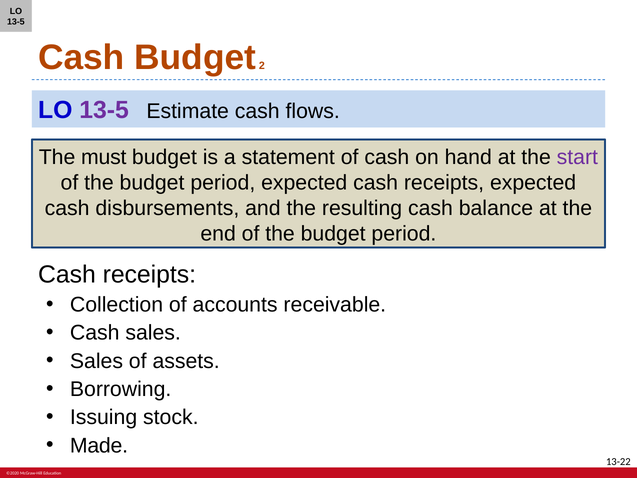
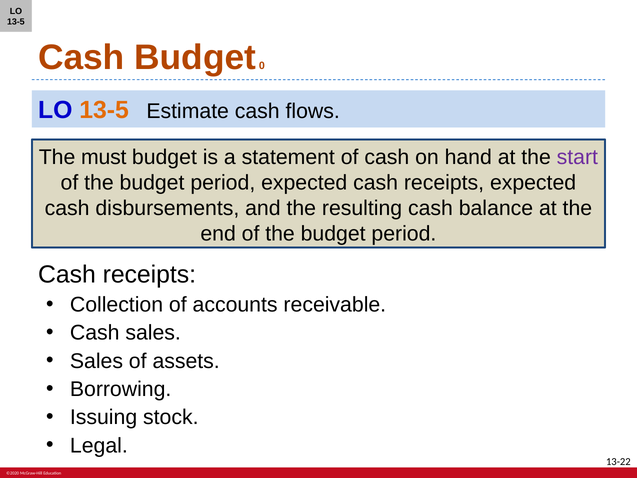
2: 2 -> 0
13-5 at (104, 110) colour: purple -> orange
Made: Made -> Legal
